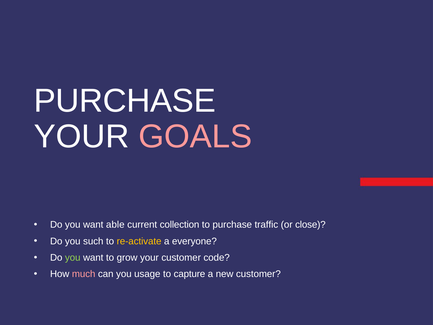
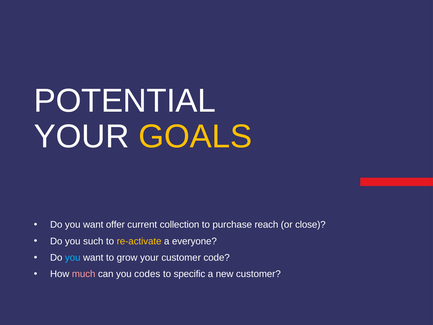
PURCHASE at (125, 101): PURCHASE -> POTENTIAL
GOALS colour: pink -> yellow
able: able -> offer
traffic: traffic -> reach
you at (73, 257) colour: light green -> light blue
usage: usage -> codes
capture: capture -> specific
